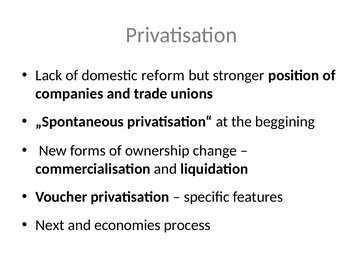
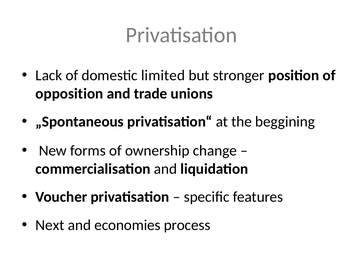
reform: reform -> limited
companies: companies -> opposition
